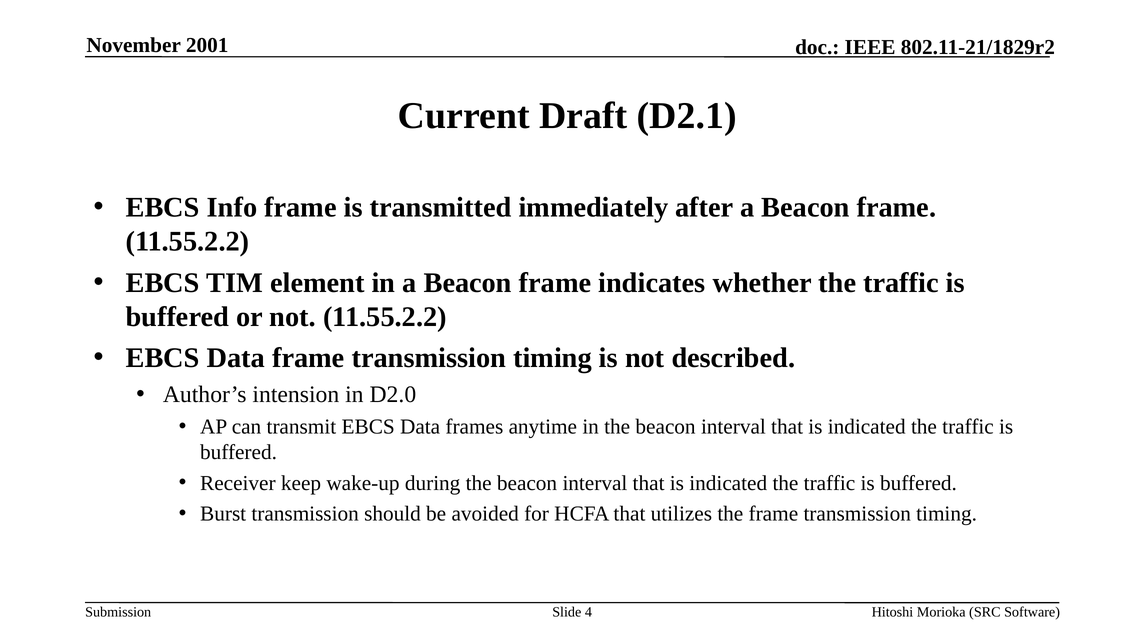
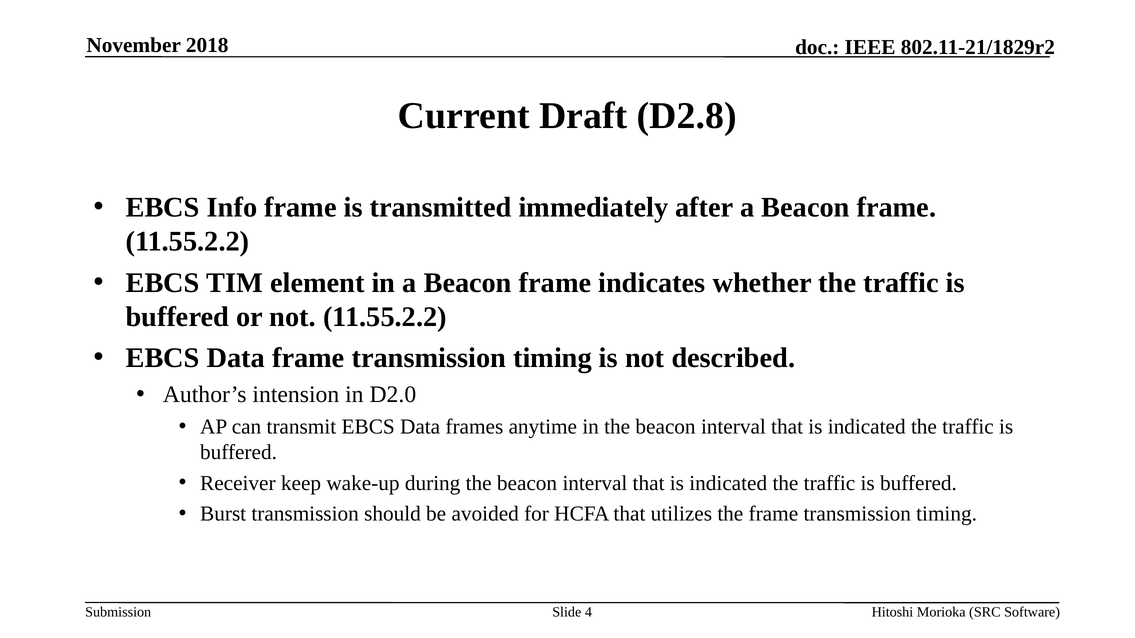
2001: 2001 -> 2018
D2.1: D2.1 -> D2.8
